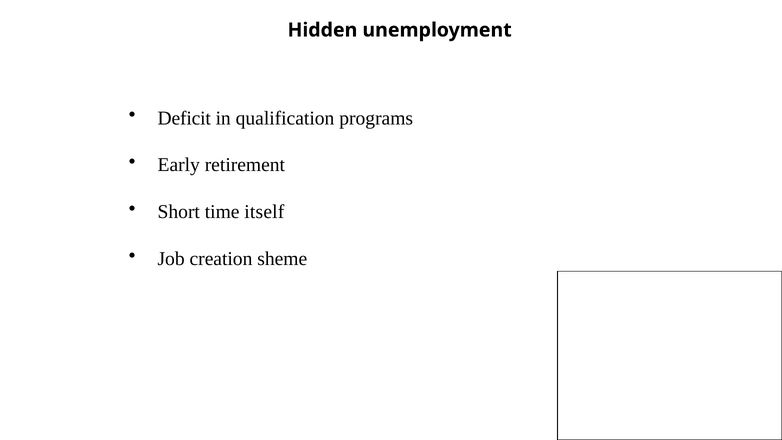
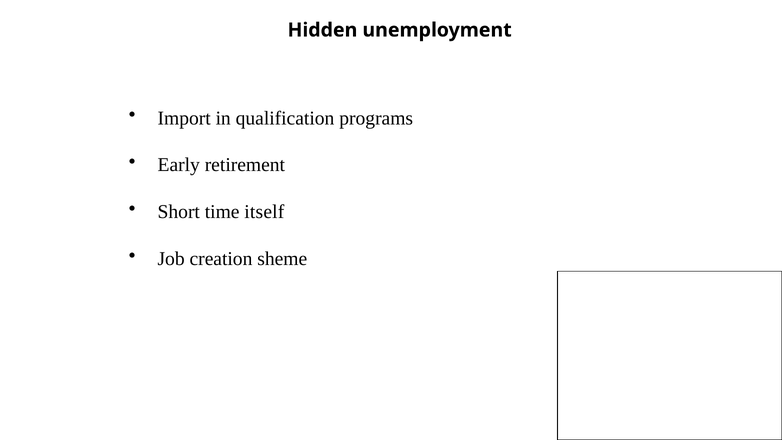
Deficit: Deficit -> Import
